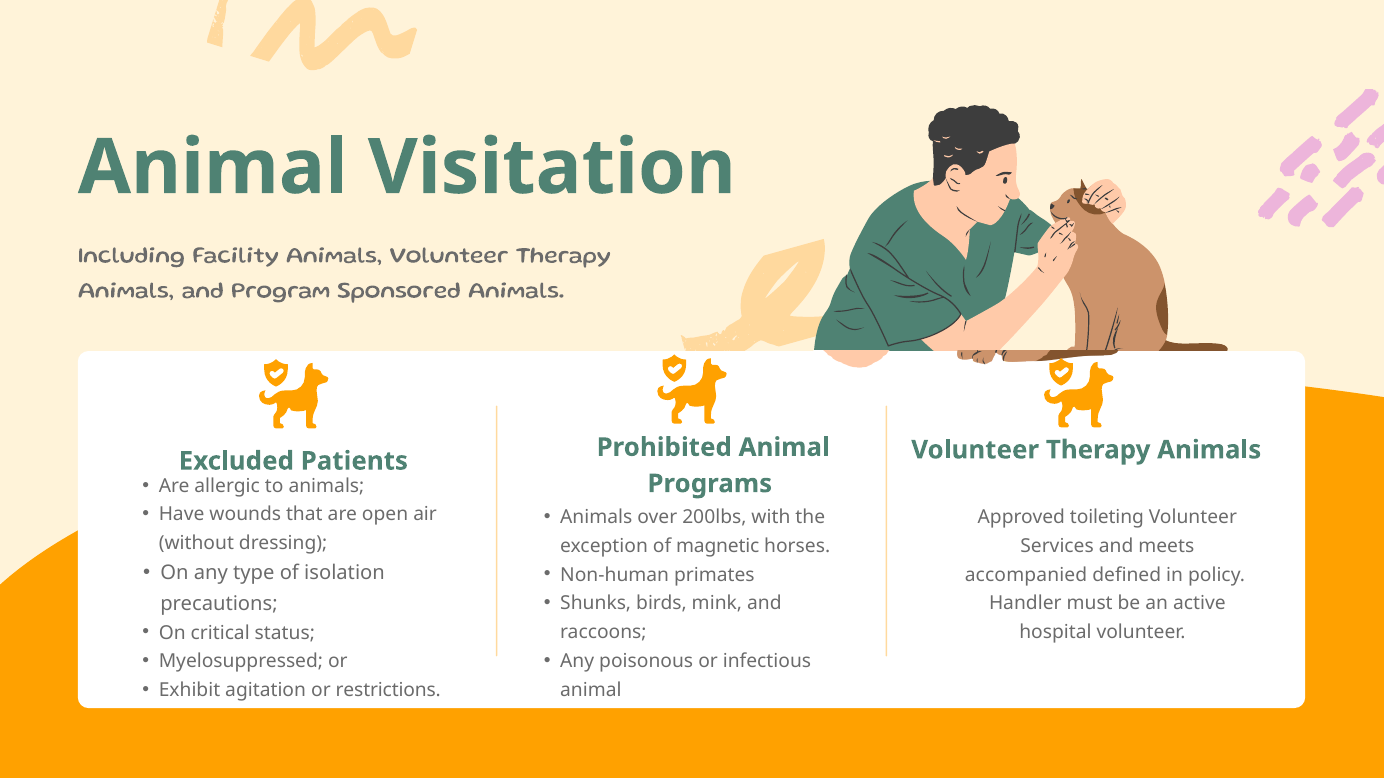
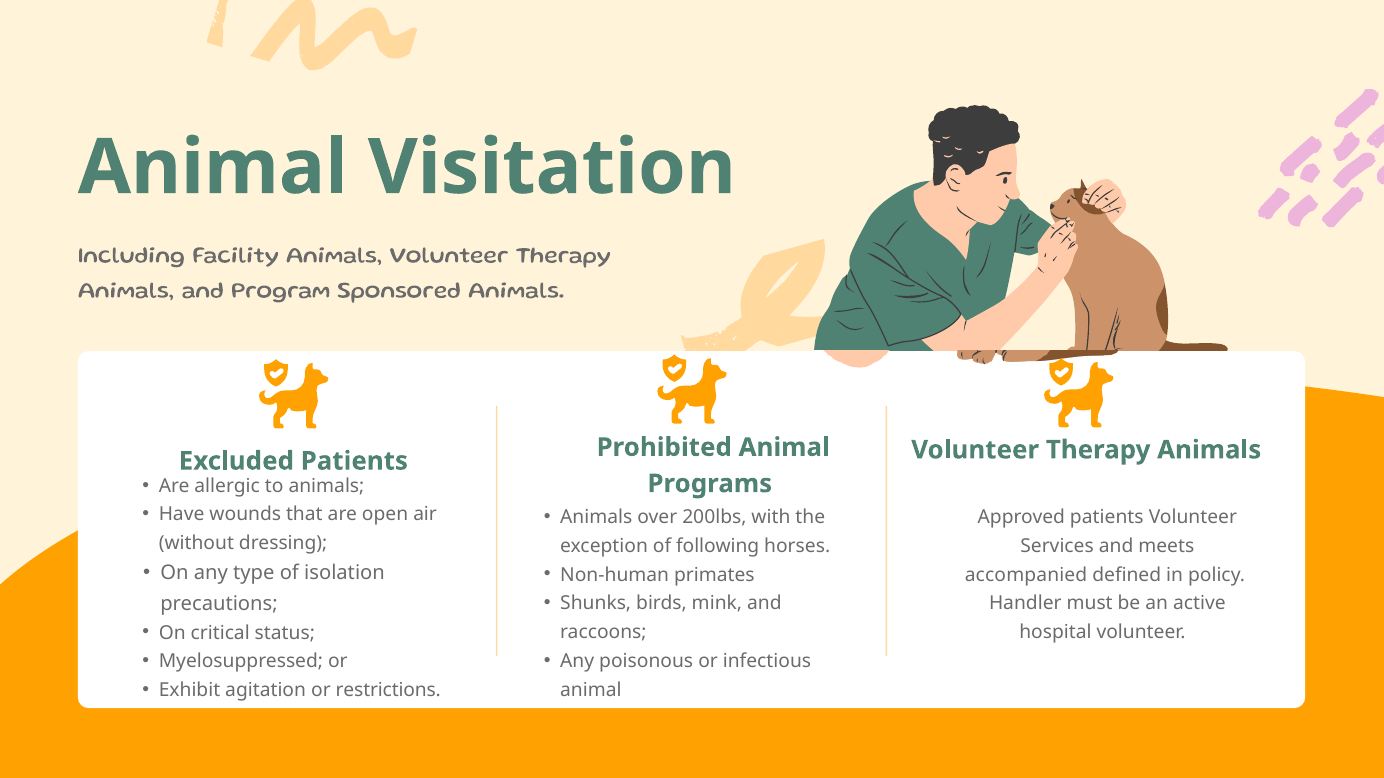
Approved toileting: toileting -> patients
magnetic: magnetic -> following
